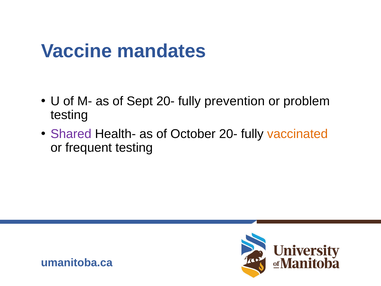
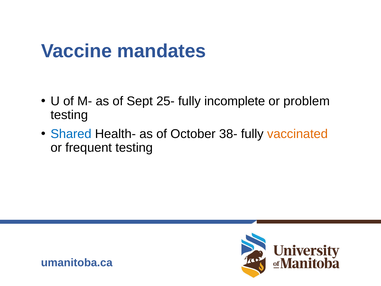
Sept 20-: 20- -> 25-
prevention: prevention -> incomplete
Shared colour: purple -> blue
October 20-: 20- -> 38-
